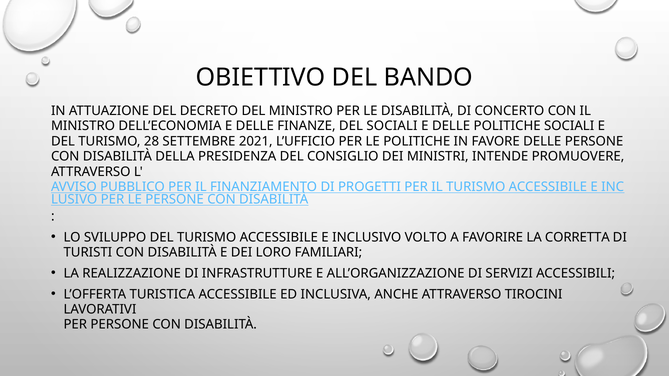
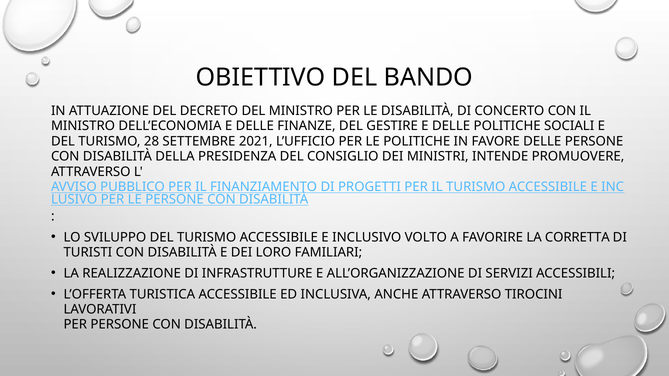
DEL SOCIALI: SOCIALI -> GESTIRE
